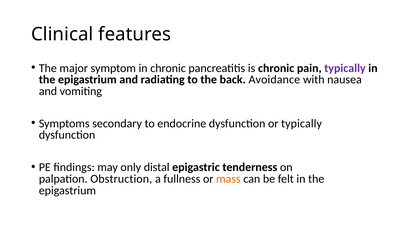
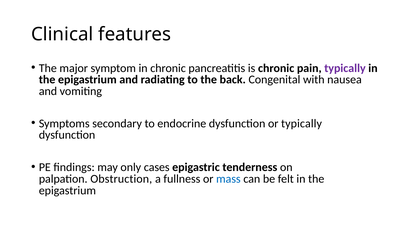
Avoidance: Avoidance -> Congenital
distal: distal -> cases
mass colour: orange -> blue
